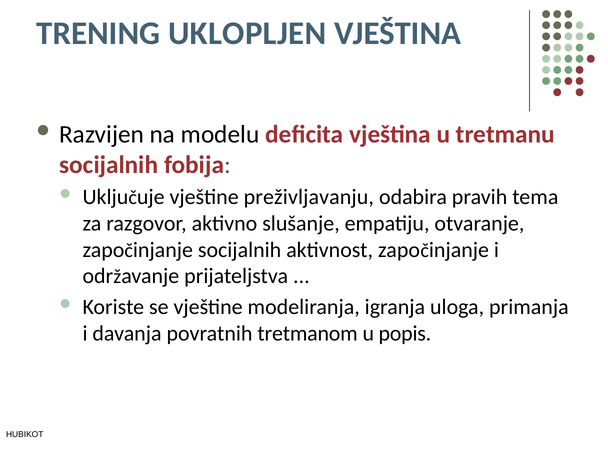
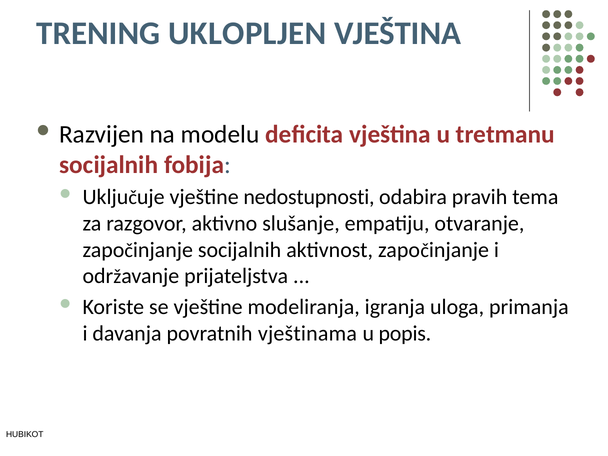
preživljavanju: preživljavanju -> nedostupnosti
tretmanom: tretmanom -> vještinama
